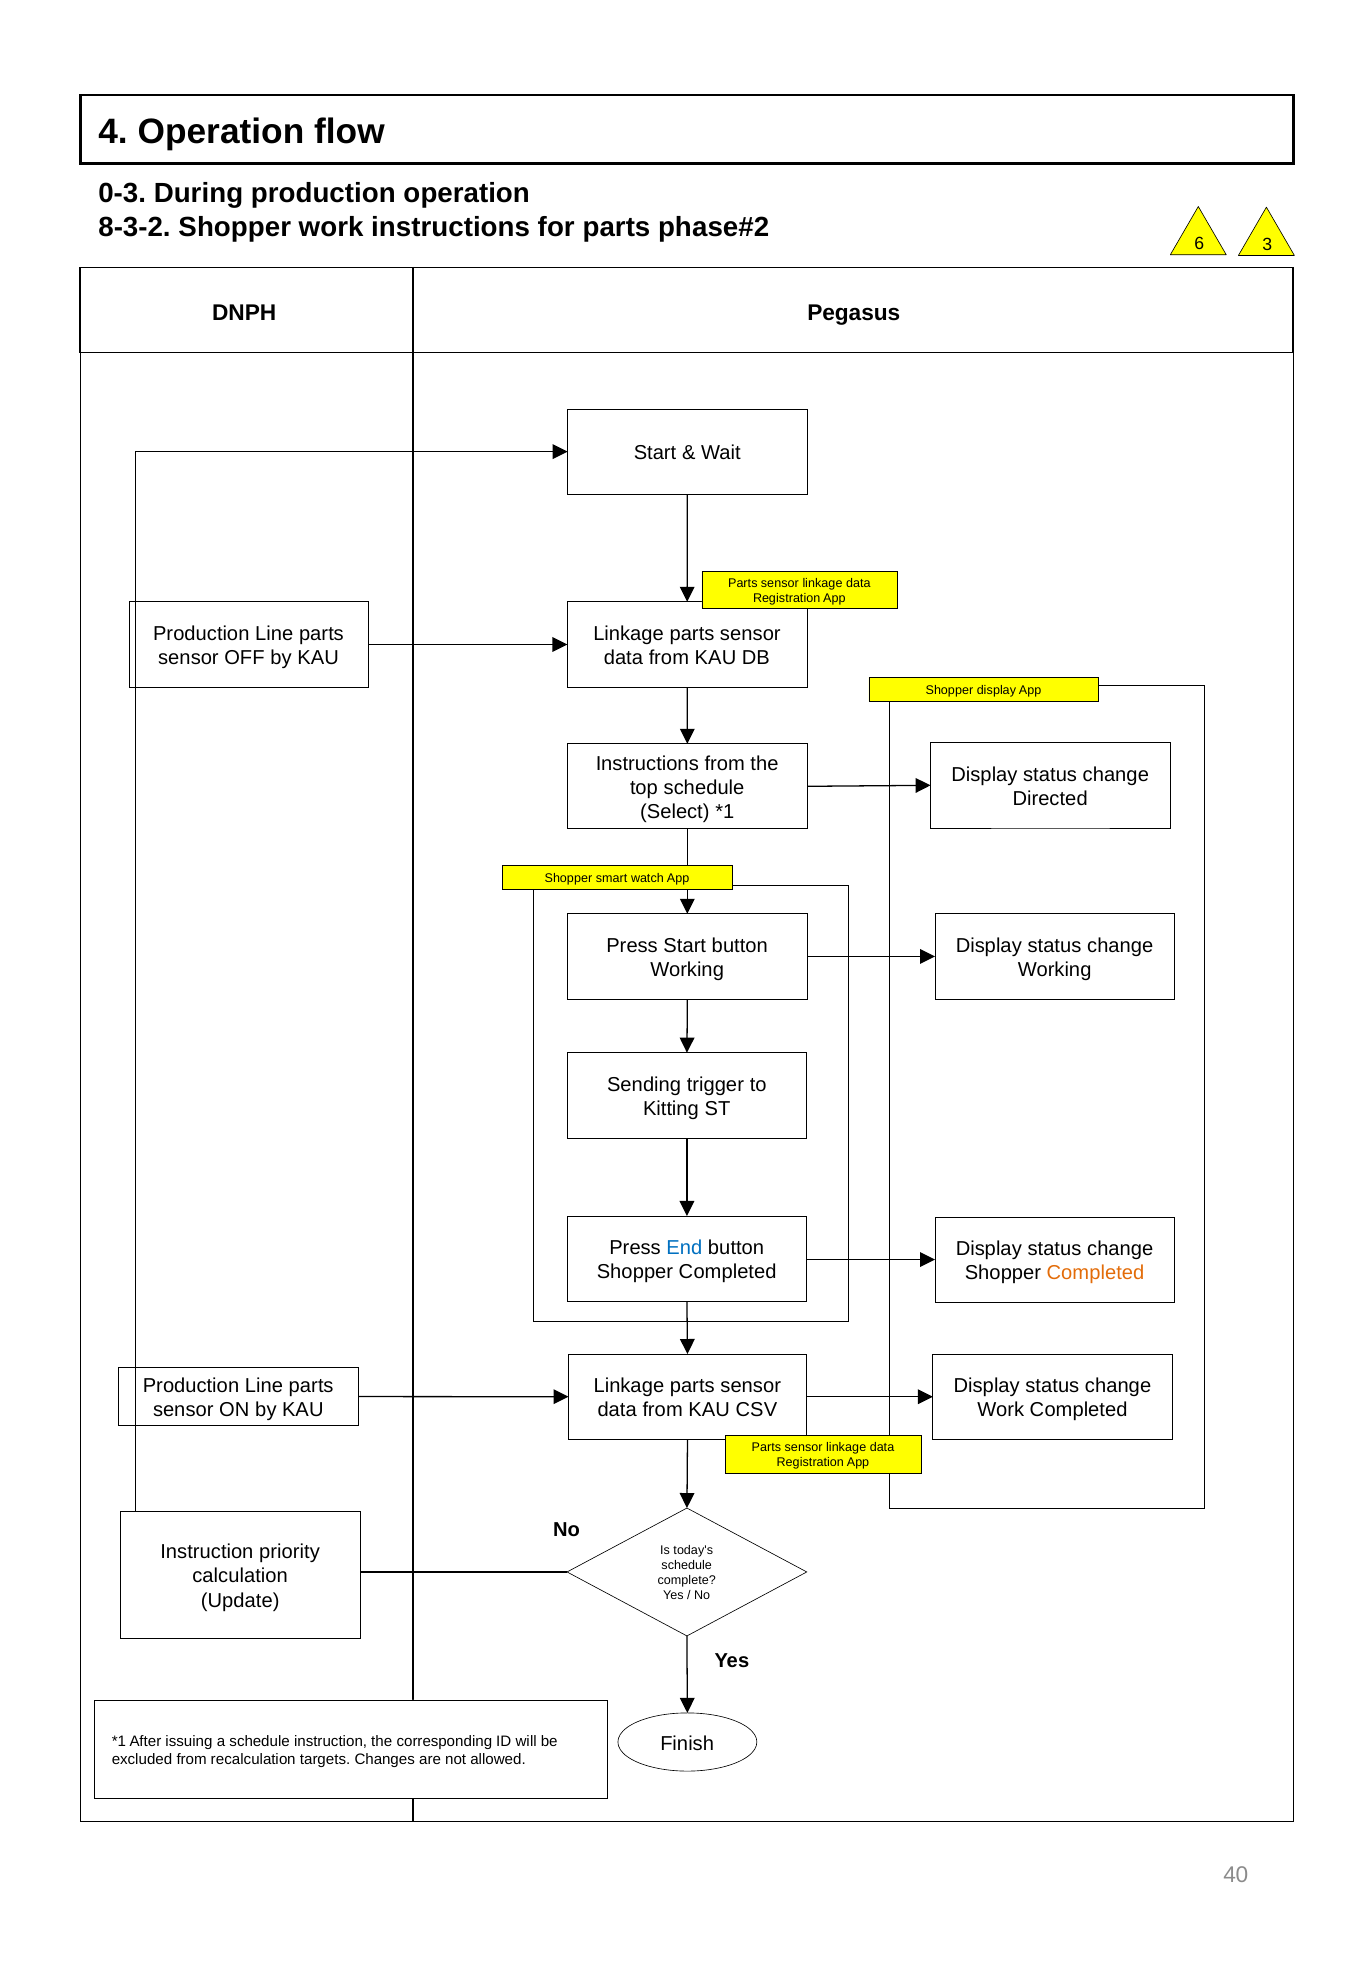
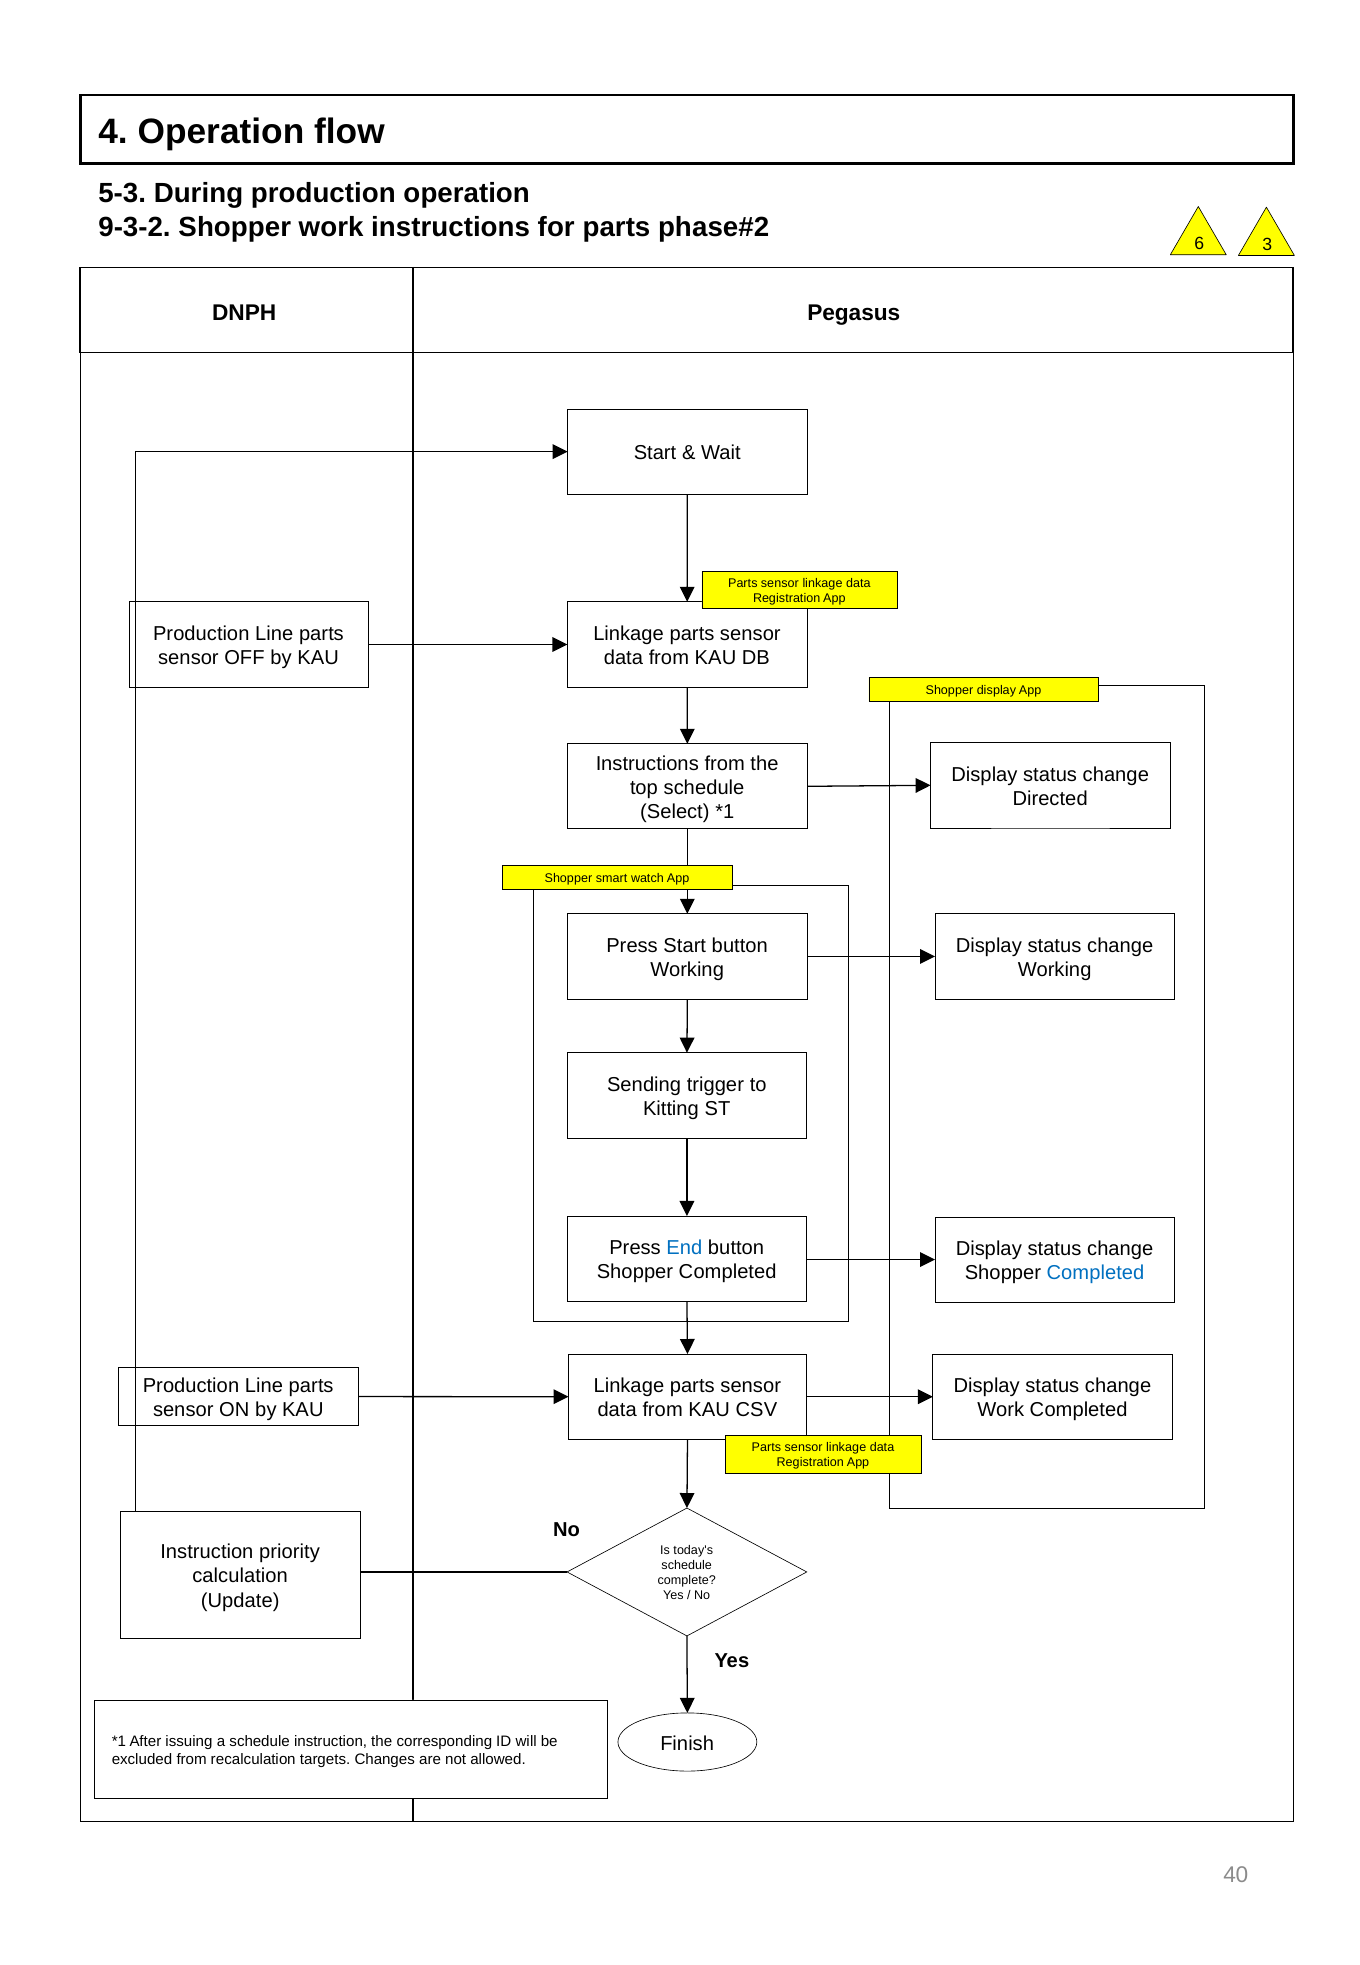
0-3: 0-3 -> 5-3
8-3-2: 8-3-2 -> 9-3-2
Completed at (1095, 1273) colour: orange -> blue
